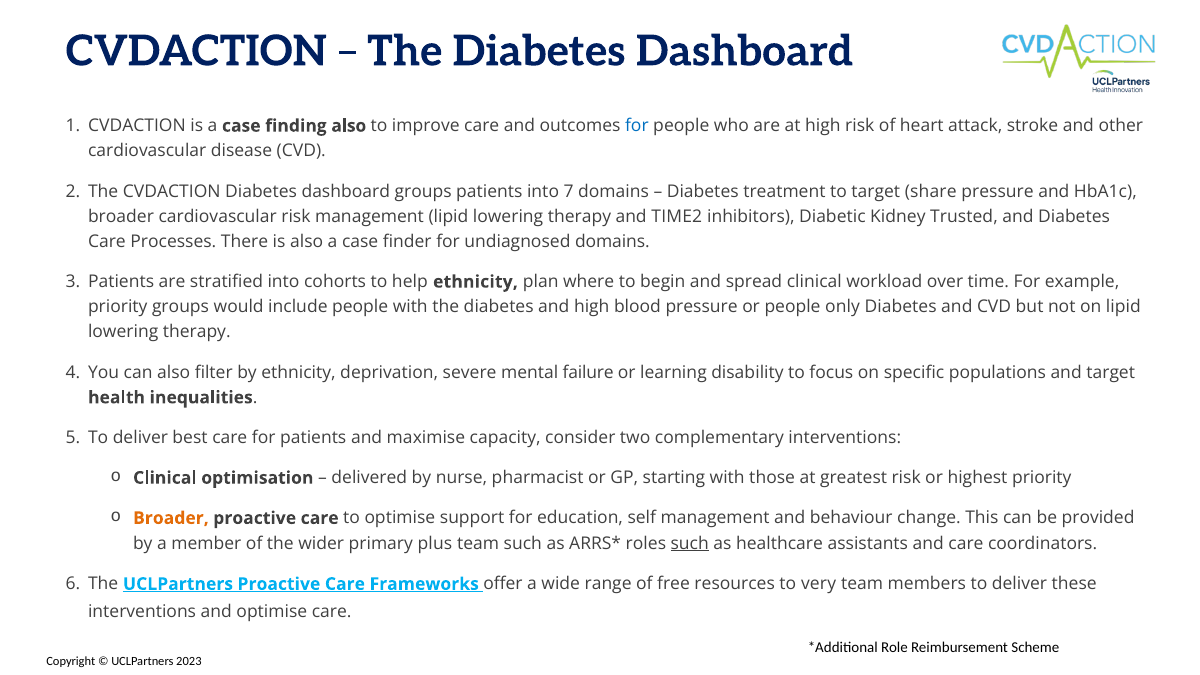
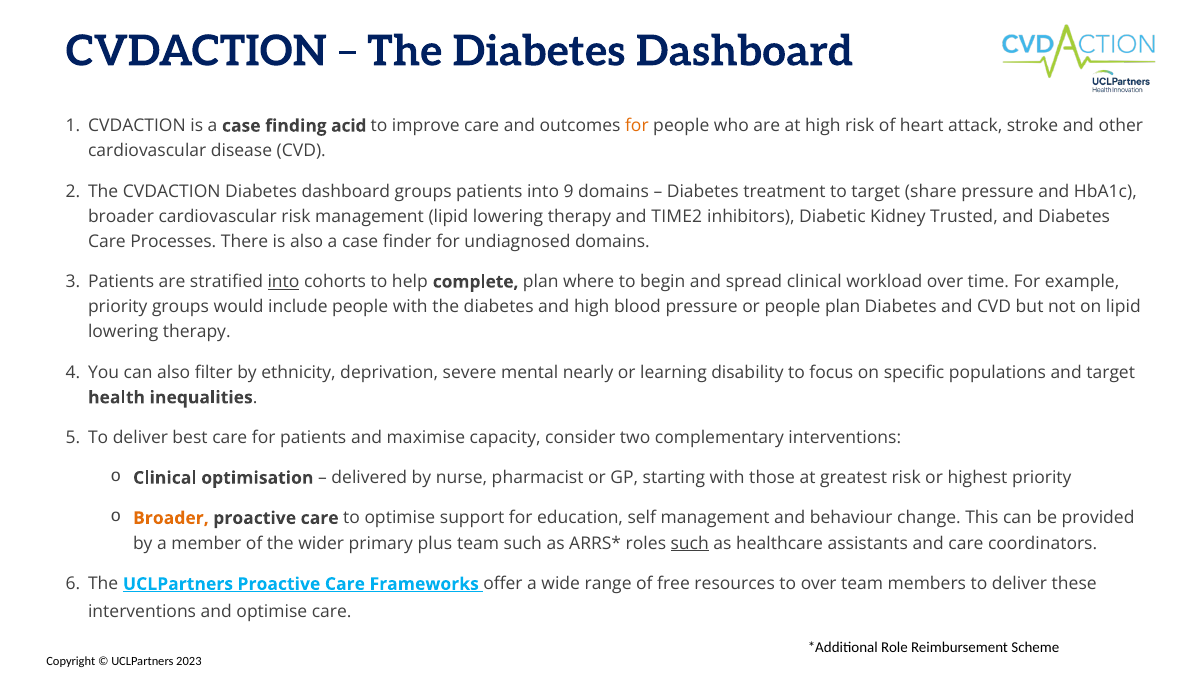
finding also: also -> acid
for at (637, 126) colour: blue -> orange
7: 7 -> 9
into at (284, 282) underline: none -> present
help ethnicity: ethnicity -> complete
people only: only -> plan
failure: failure -> nearly
to very: very -> over
